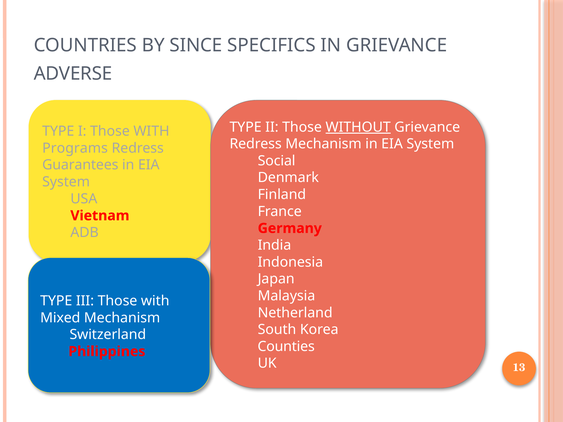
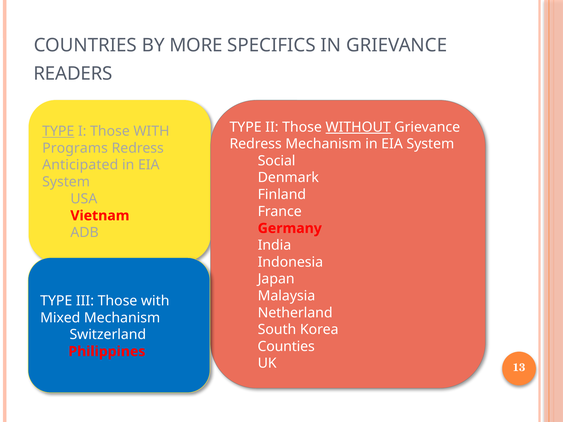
SINCE: SINCE -> MORE
ADVERSE: ADVERSE -> READERS
TYPE at (58, 131) underline: none -> present
Guarantees: Guarantees -> Anticipated
